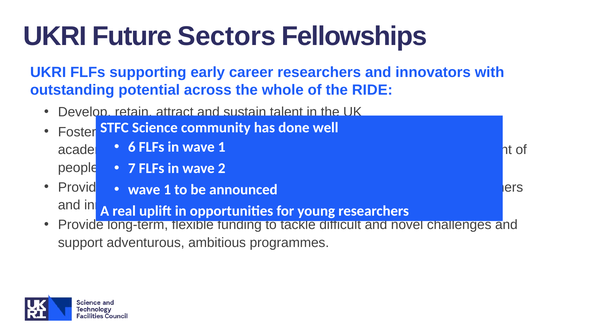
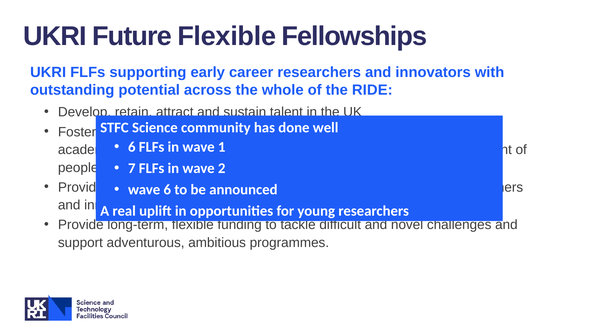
Future Sectors: Sectors -> Flexible
1 at (167, 190): 1 -> 6
